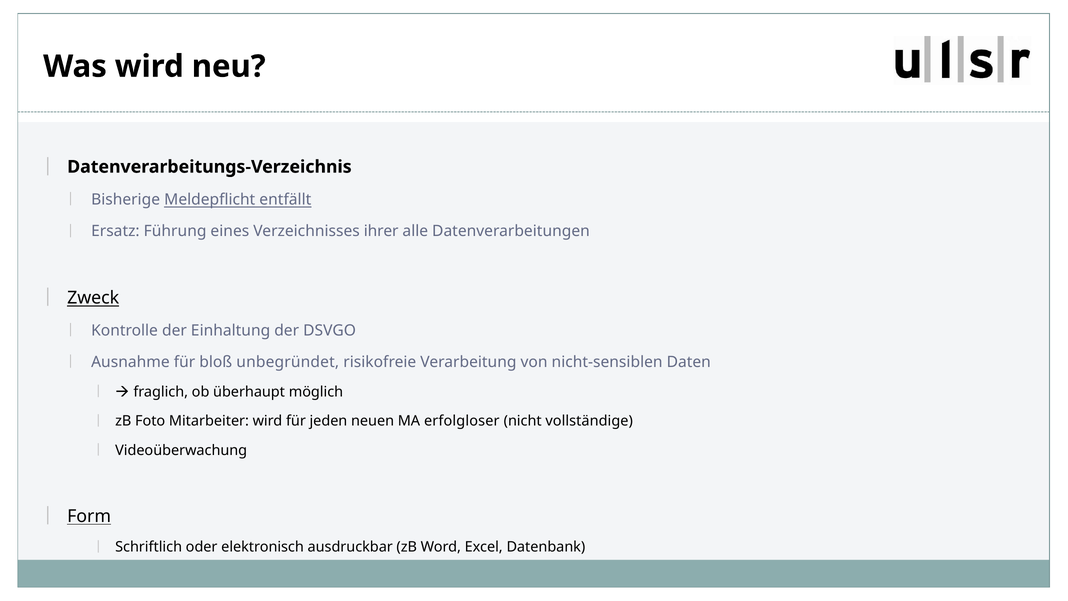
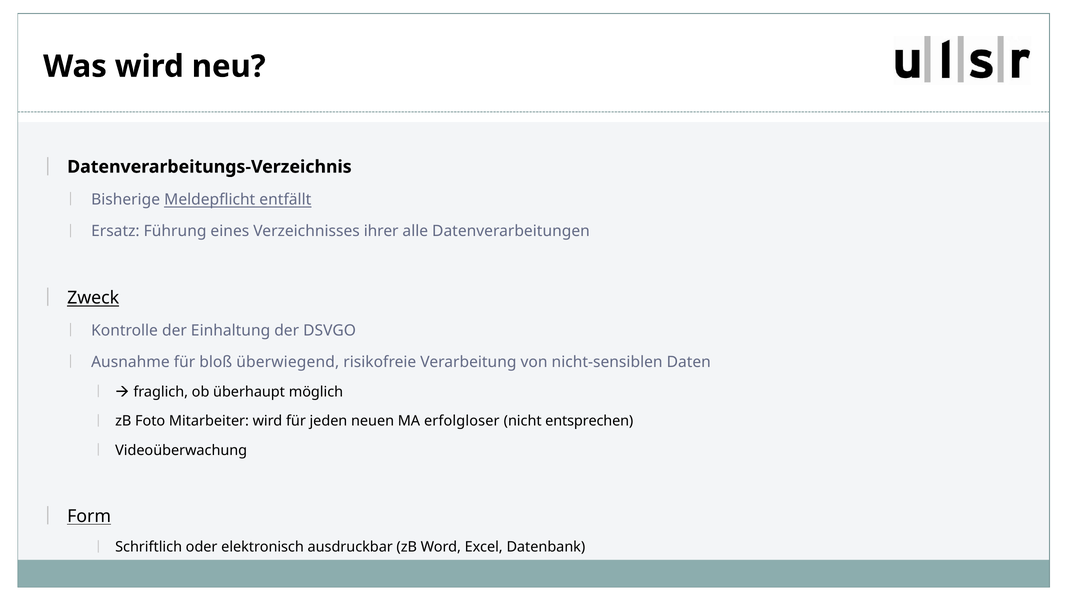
unbegründet: unbegründet -> überwiegend
vollständige: vollständige -> entsprechen
